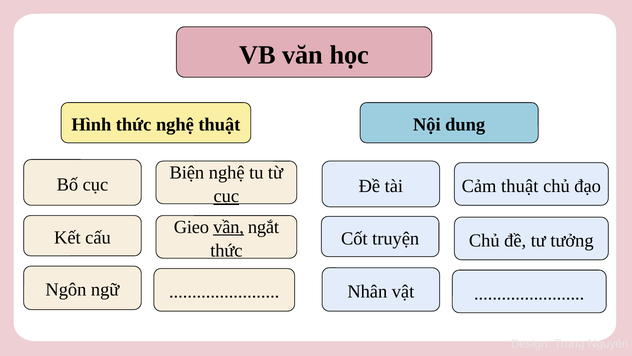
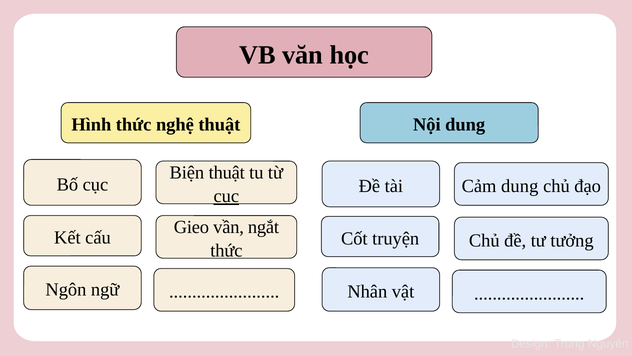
Biện nghệ: nghệ -> thuật
Cảm thuật: thuật -> dung
vần underline: present -> none
